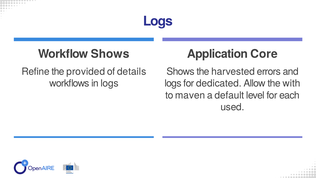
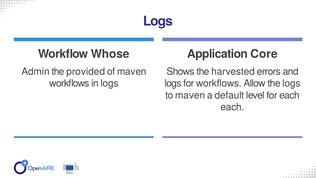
Workflow Shows: Shows -> Whose
Refine: Refine -> Admin
of details: details -> maven
for dedicated: dedicated -> workflows
the with: with -> logs
used at (232, 107): used -> each
